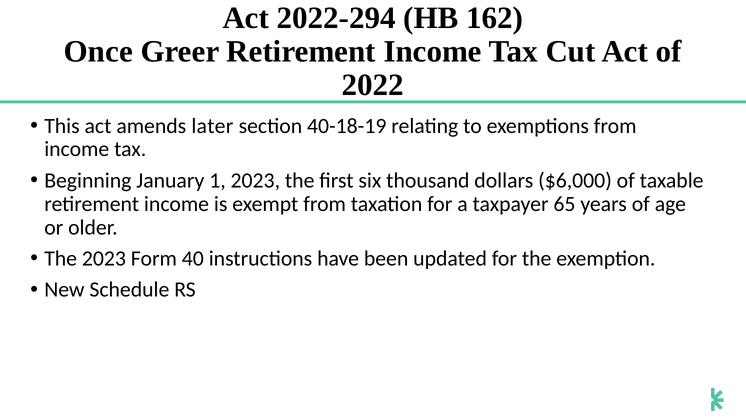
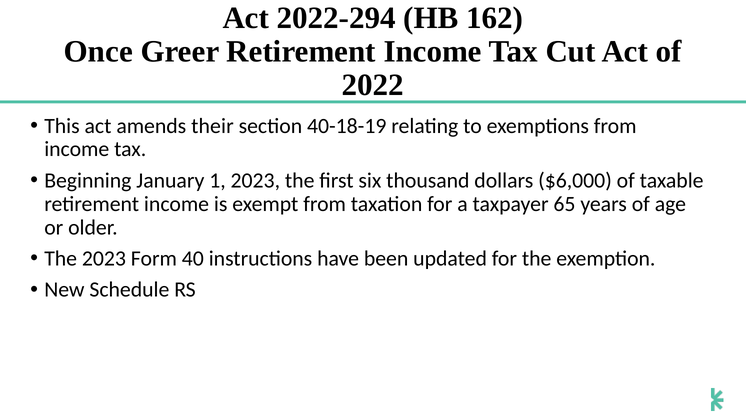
later: later -> their
